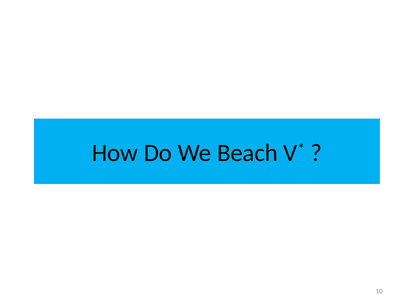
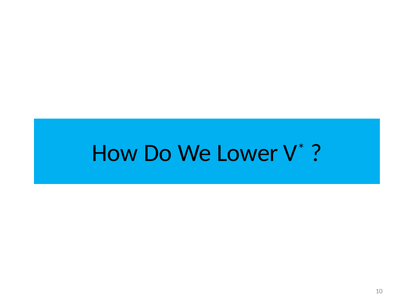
Beach: Beach -> Lower
